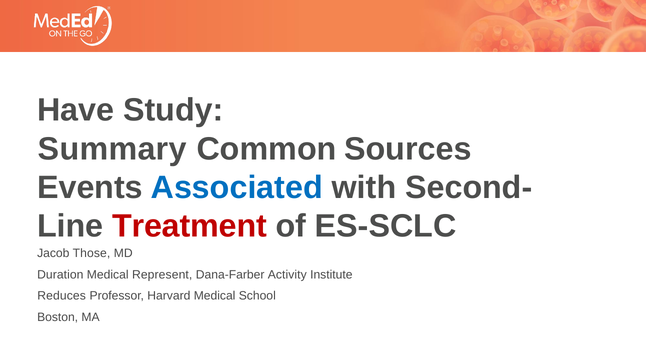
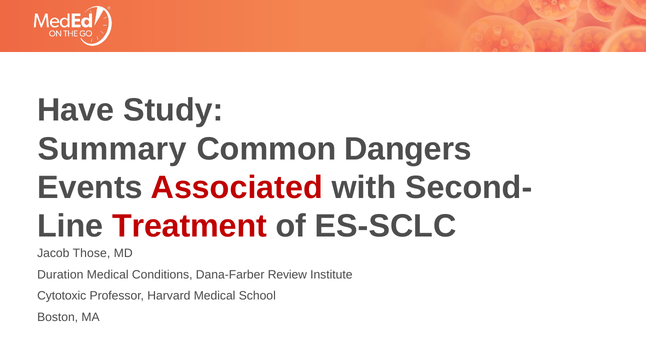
Sources: Sources -> Dangers
Associated colour: blue -> red
Represent: Represent -> Conditions
Activity: Activity -> Review
Reduces: Reduces -> Cytotoxic
